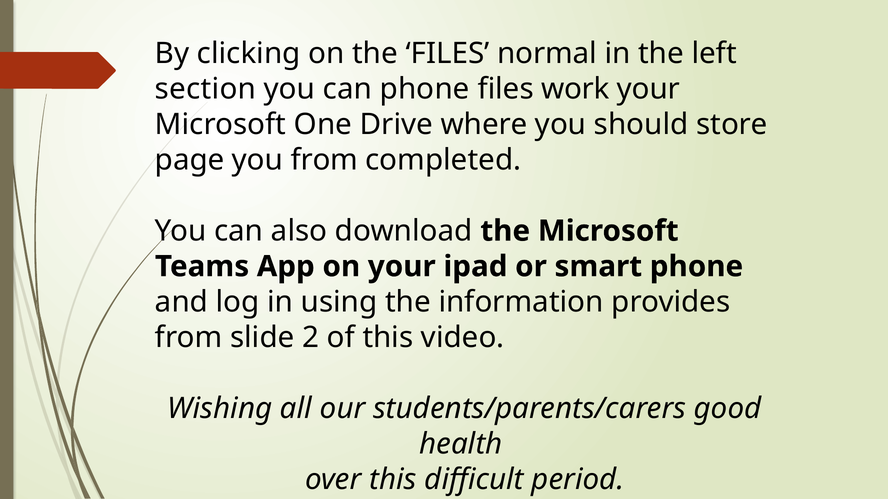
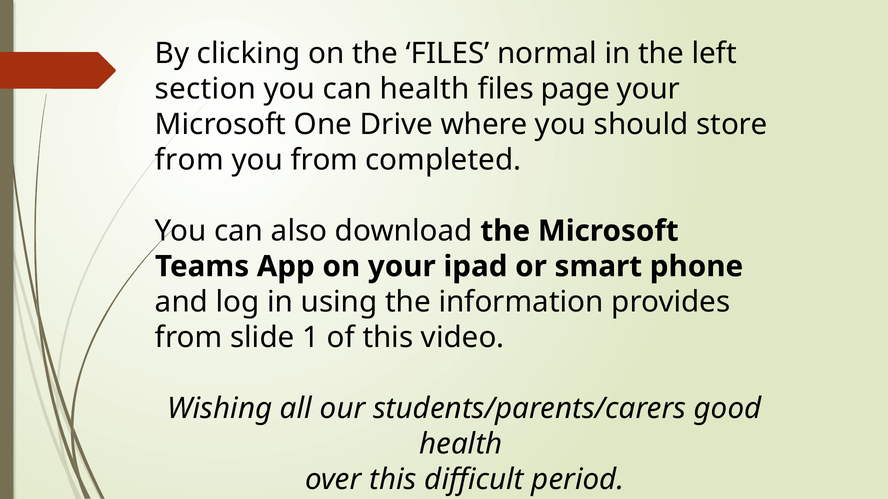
can phone: phone -> health
work: work -> page
page at (190, 160): page -> from
2: 2 -> 1
